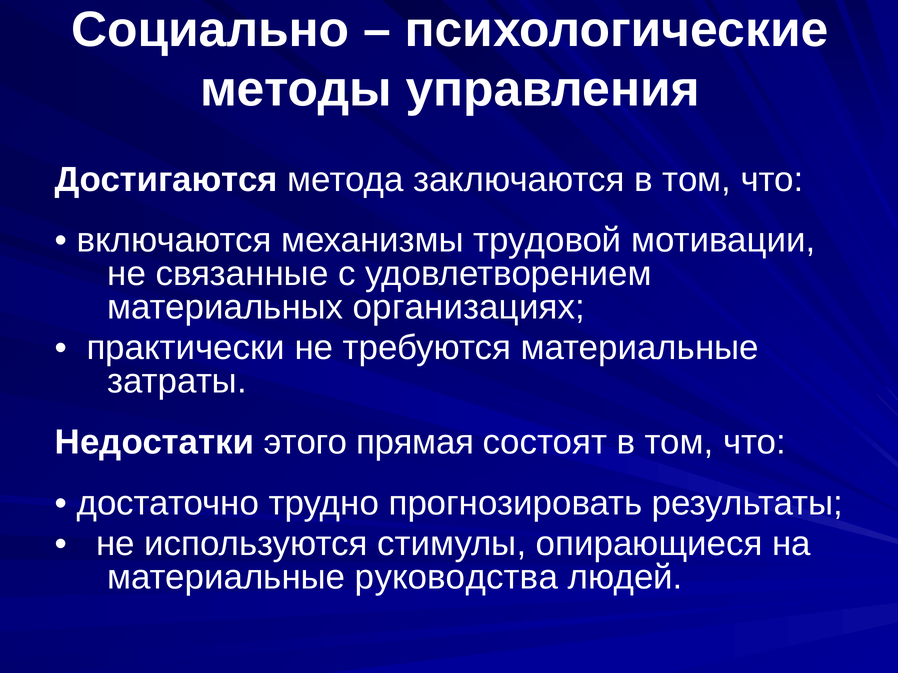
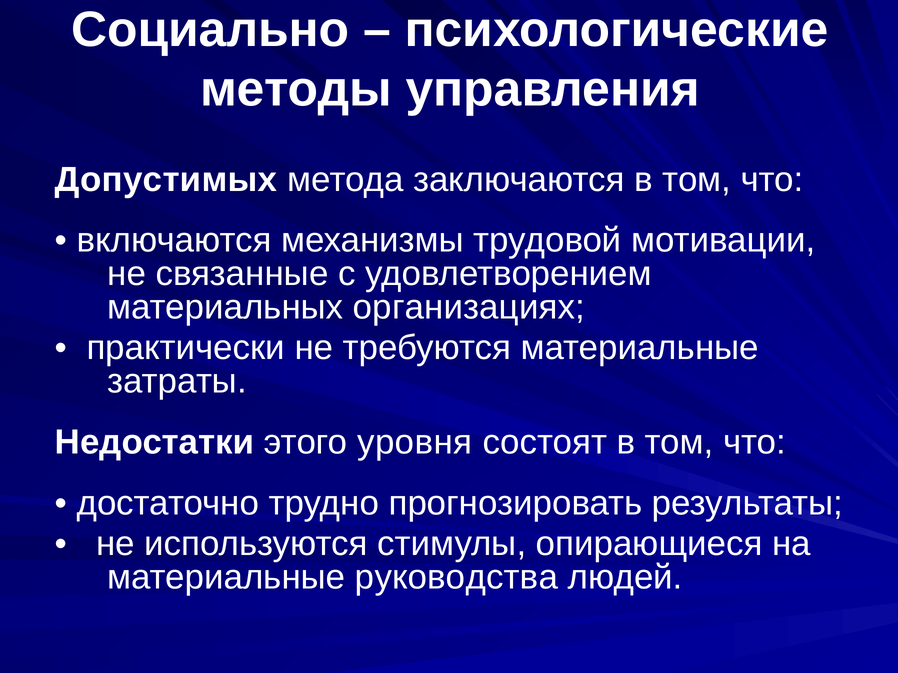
Достигаются: Достигаются -> Допустимых
прямая: прямая -> уровня
